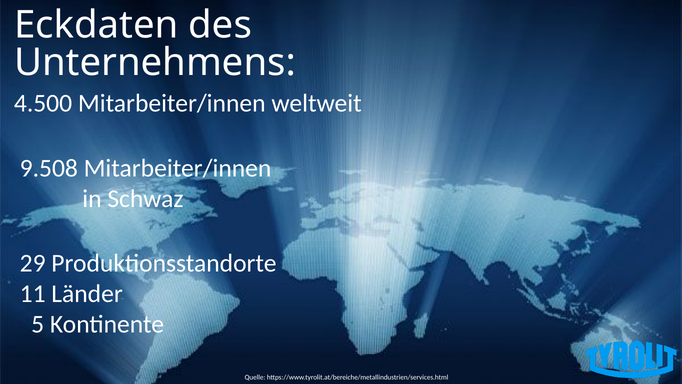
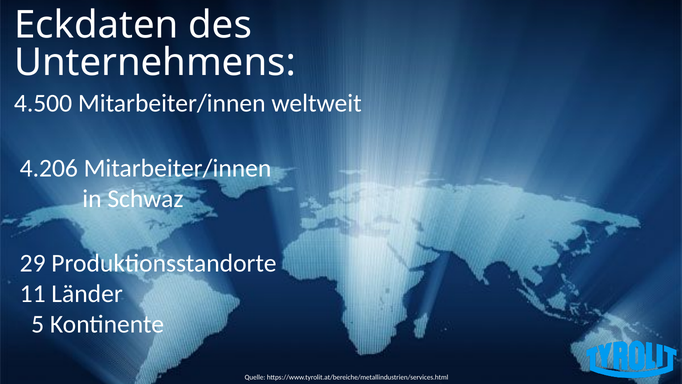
9.508: 9.508 -> 4.206
